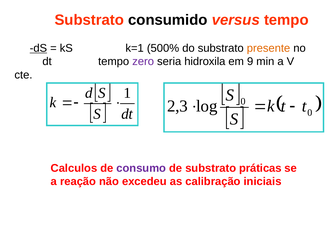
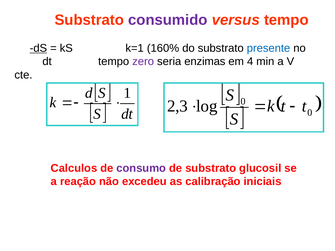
consumido colour: black -> purple
500%: 500% -> 160%
presente colour: orange -> blue
hidroxila: hidroxila -> enzimas
9: 9 -> 4
práticas: práticas -> glucosil
